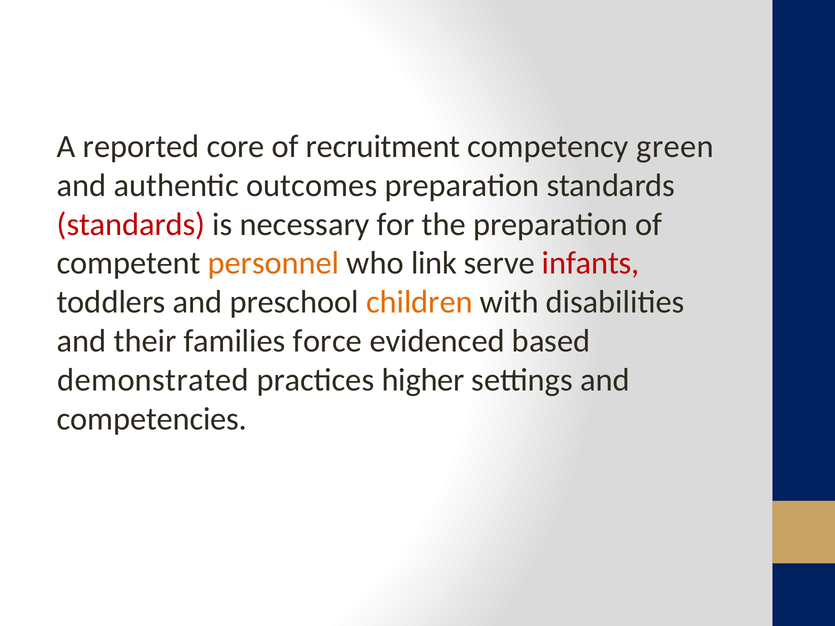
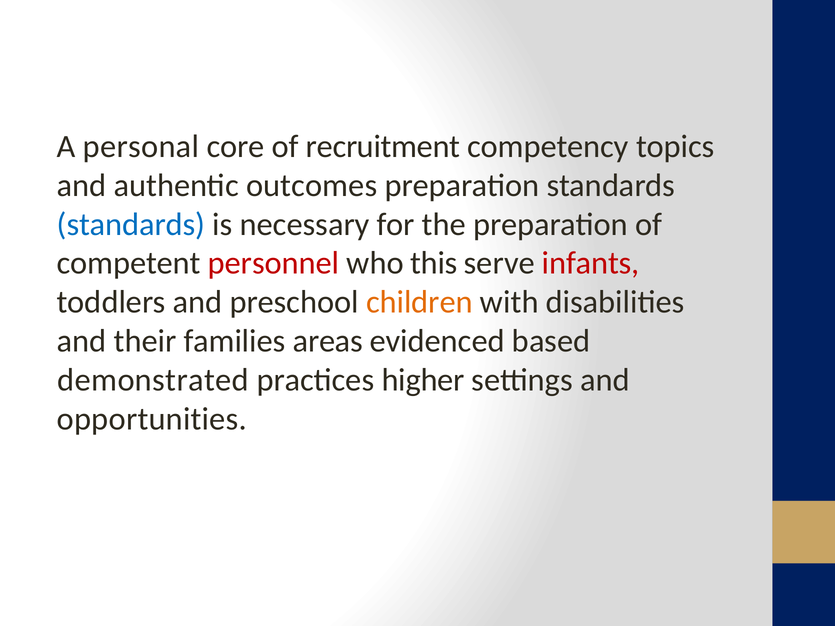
reported: reported -> personal
green: green -> topics
standards at (131, 224) colour: red -> blue
personnel colour: orange -> red
link: link -> this
force: force -> areas
competencies: competencies -> opportunities
